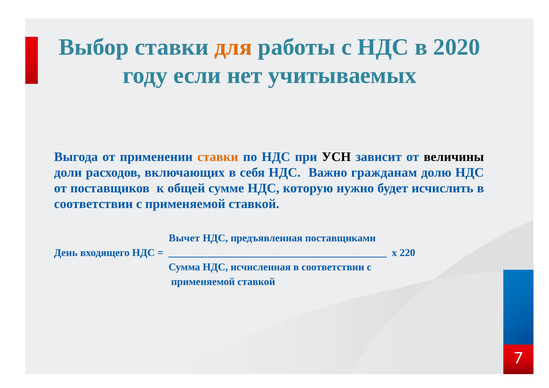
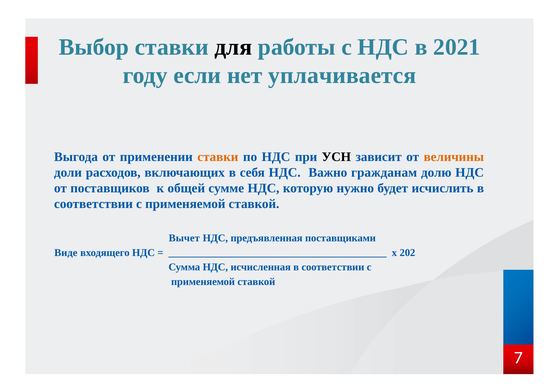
для colour: orange -> black
2020: 2020 -> 2021
учитываемых: учитываемых -> уплачивается
величины colour: black -> orange
День: День -> Виде
220: 220 -> 202
